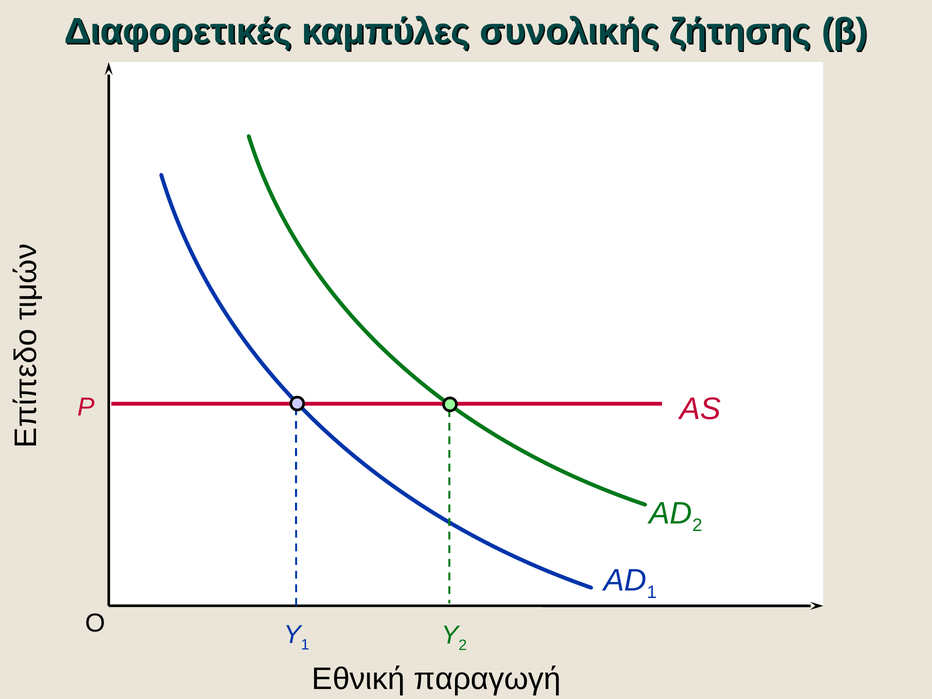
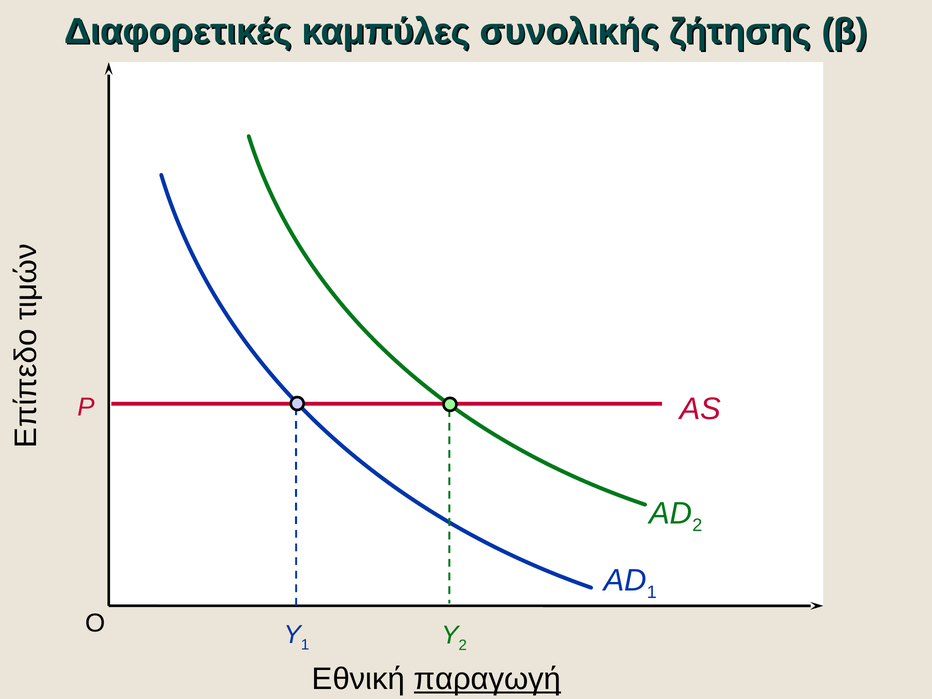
παραγωγή underline: none -> present
